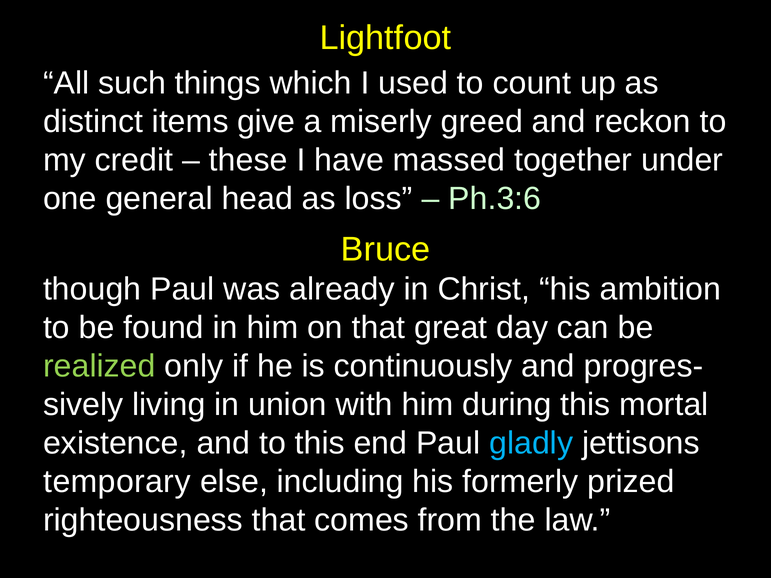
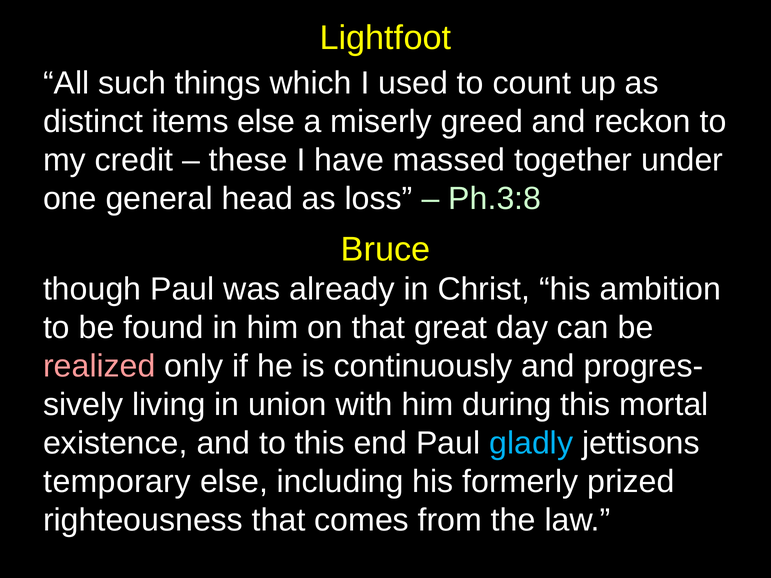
items give: give -> else
Ph.3:6: Ph.3:6 -> Ph.3:8
realized colour: light green -> pink
